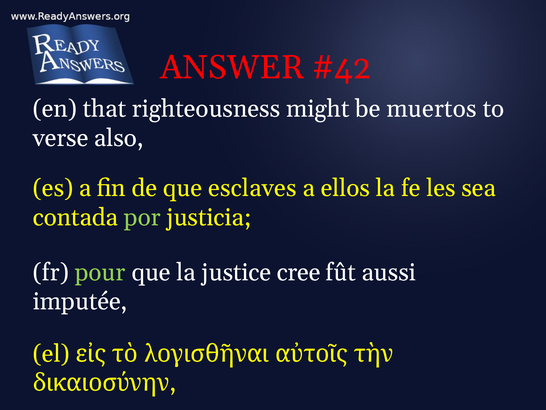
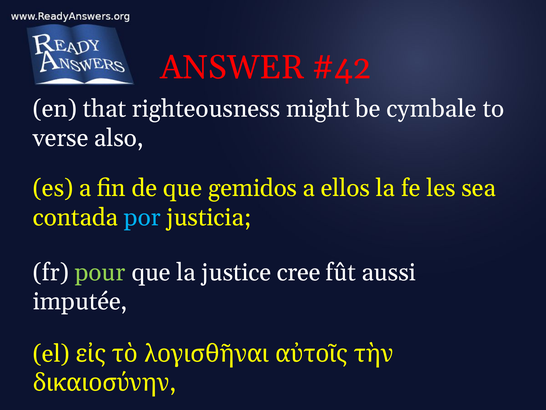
muertos: muertos -> cymbale
esclaves: esclaves -> gemidos
por colour: light green -> light blue
